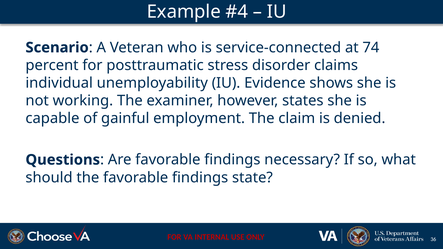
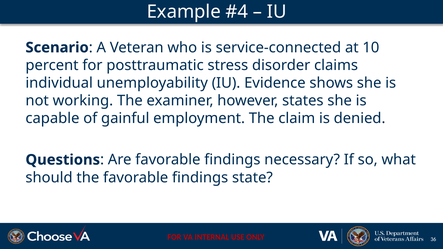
74: 74 -> 10
